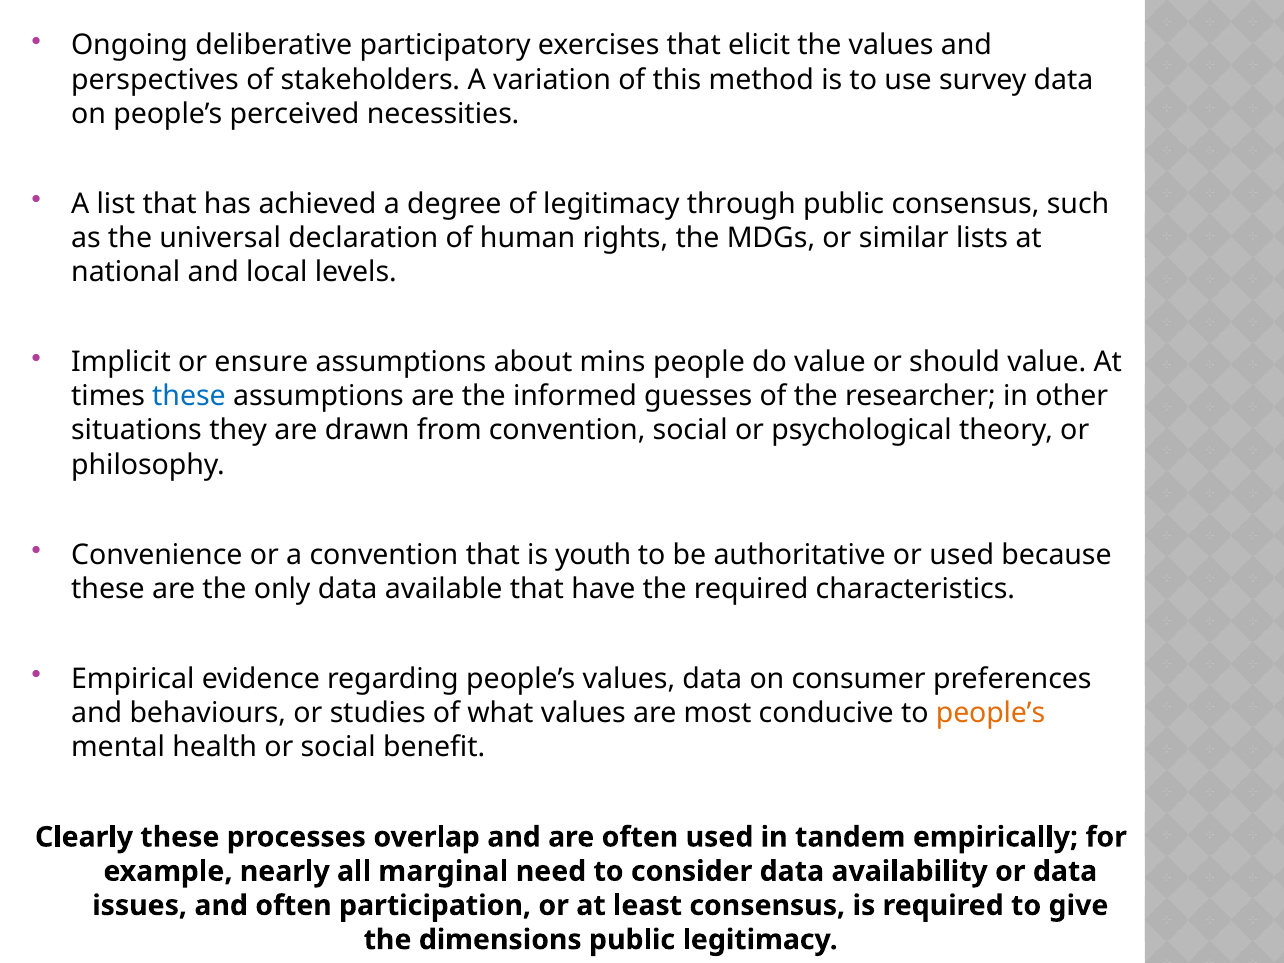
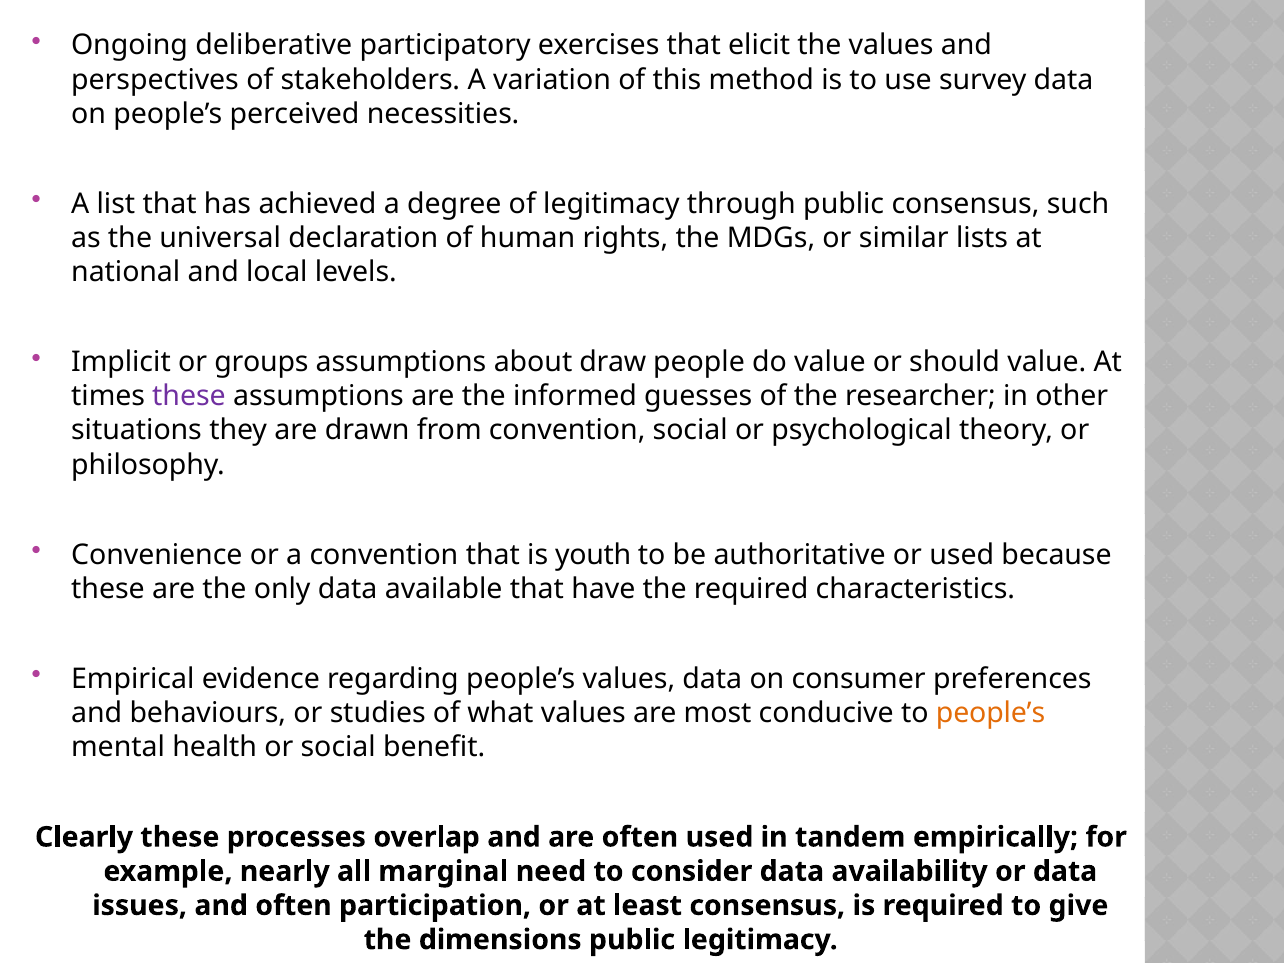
ensure: ensure -> groups
mins: mins -> draw
these at (189, 396) colour: blue -> purple
